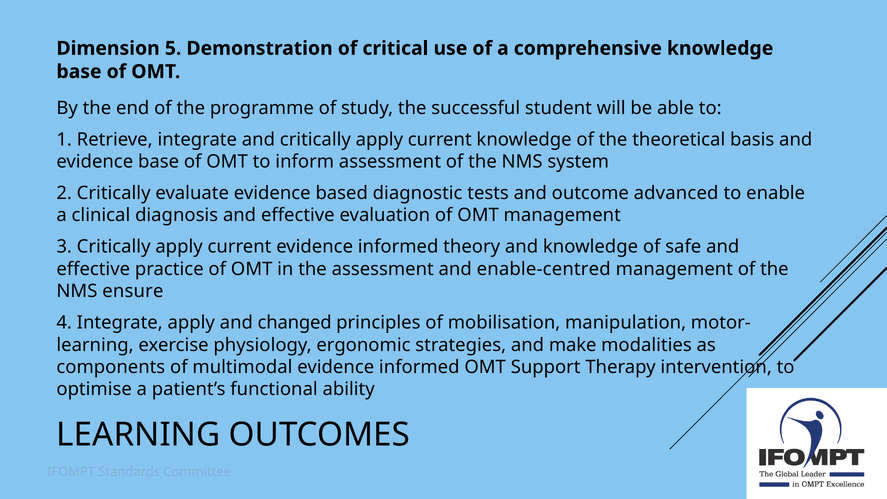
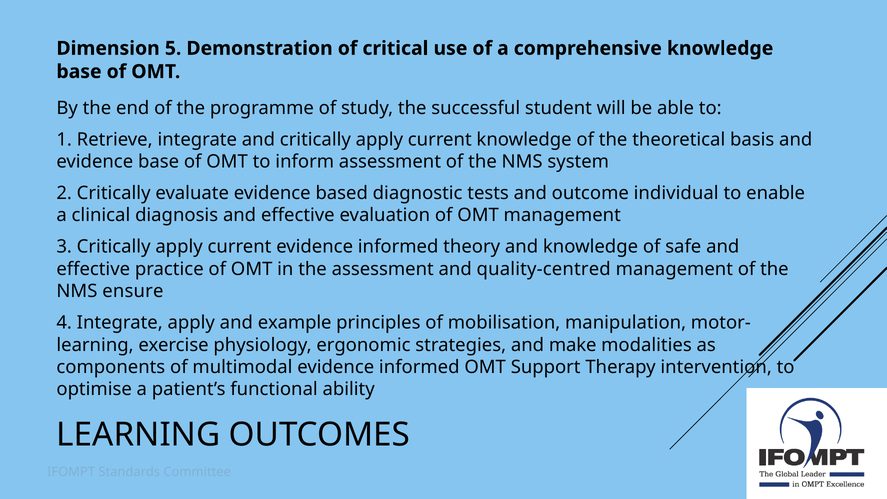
advanced: advanced -> individual
enable-centred: enable-centred -> quality-centred
changed: changed -> example
